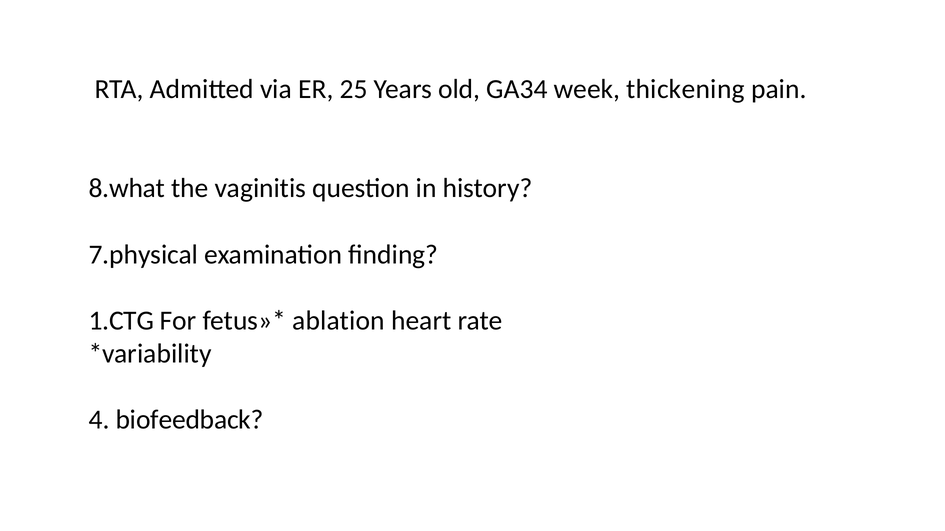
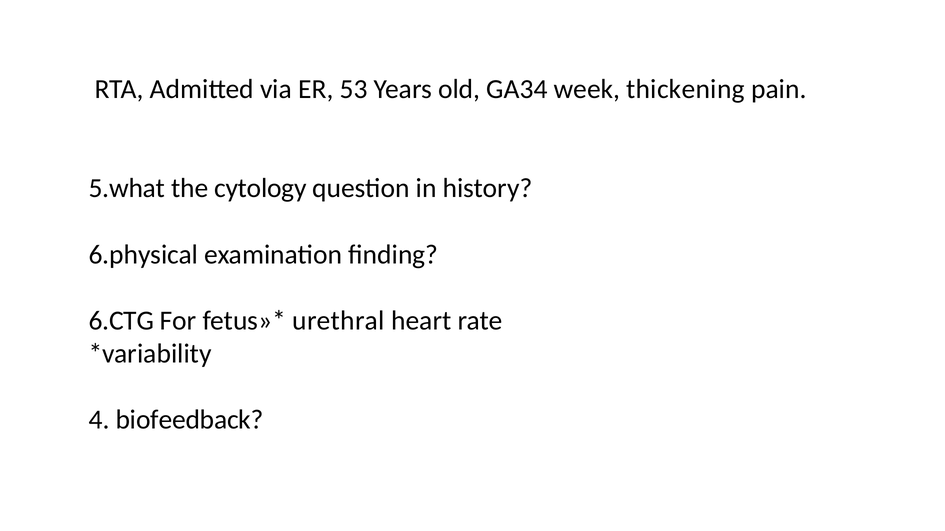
25: 25 -> 53
8.what: 8.what -> 5.what
vaginitis: vaginitis -> cytology
7.physical: 7.physical -> 6.physical
1.CTG: 1.CTG -> 6.CTG
ablation: ablation -> urethral
